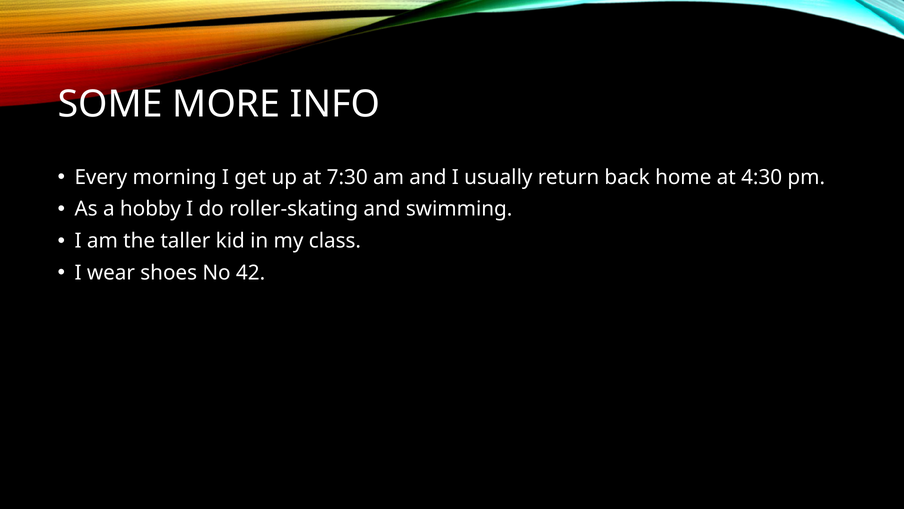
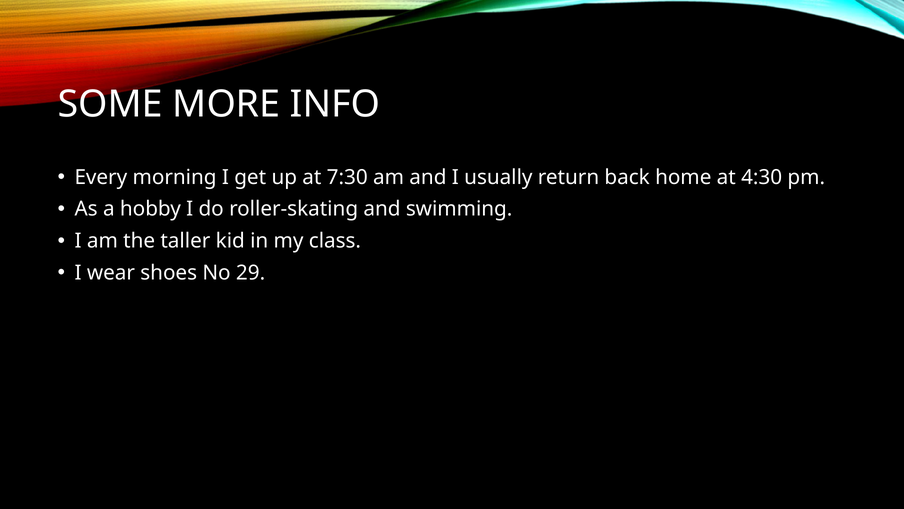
42: 42 -> 29
